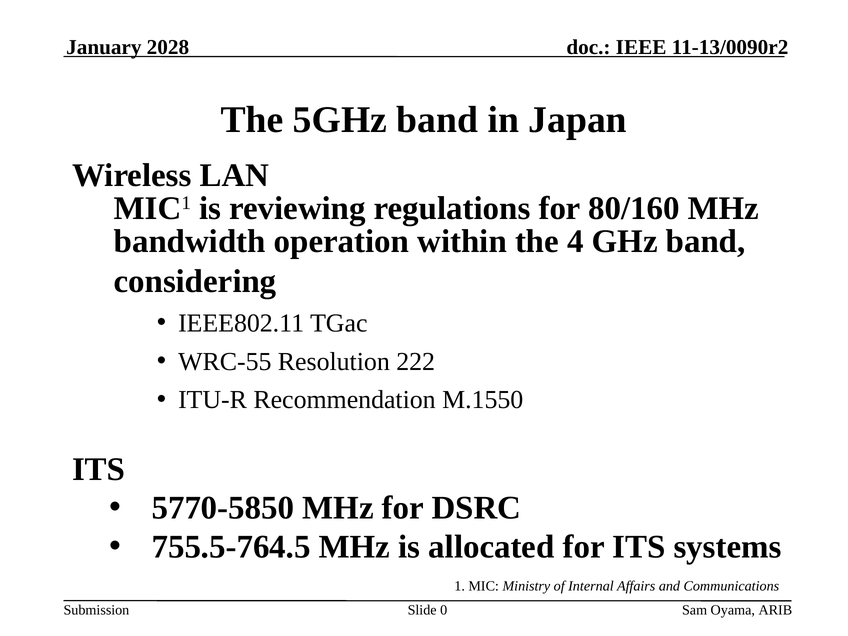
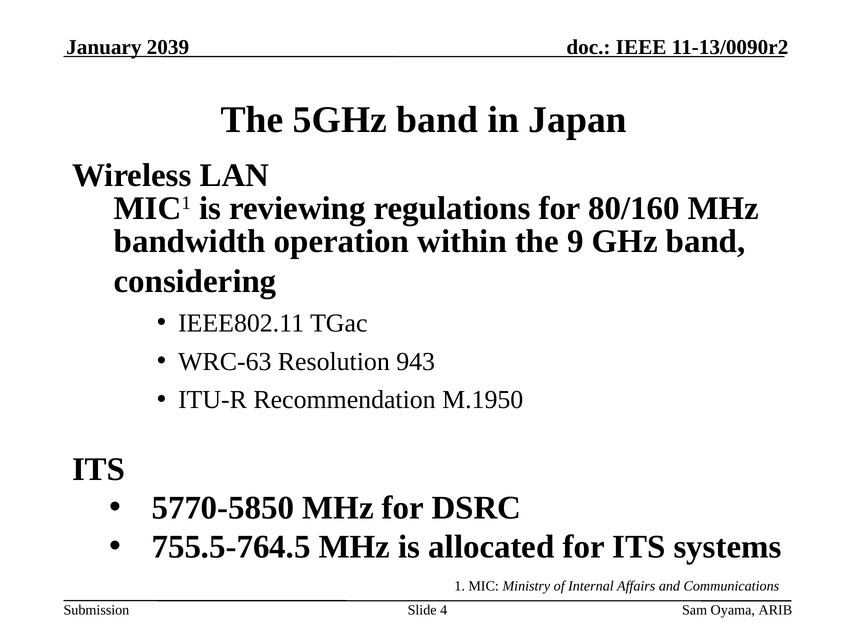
2028: 2028 -> 2039
4: 4 -> 9
WRC-55: WRC-55 -> WRC-63
222: 222 -> 943
M.1550: M.1550 -> M.1950
0: 0 -> 4
